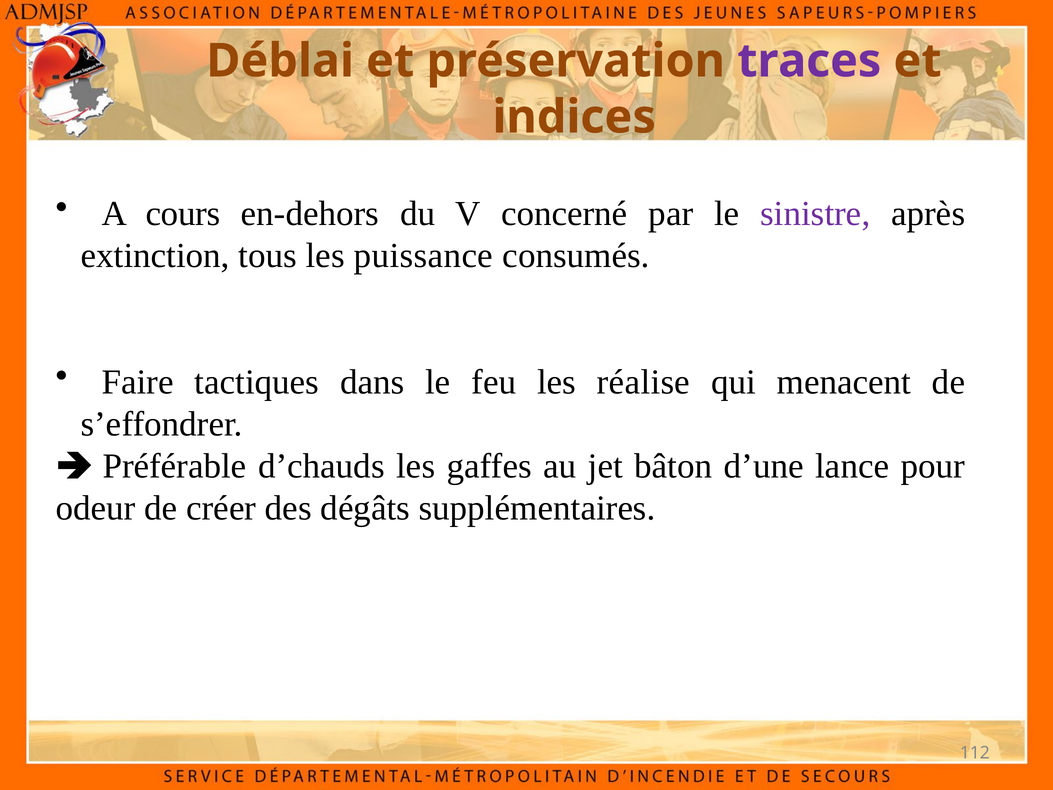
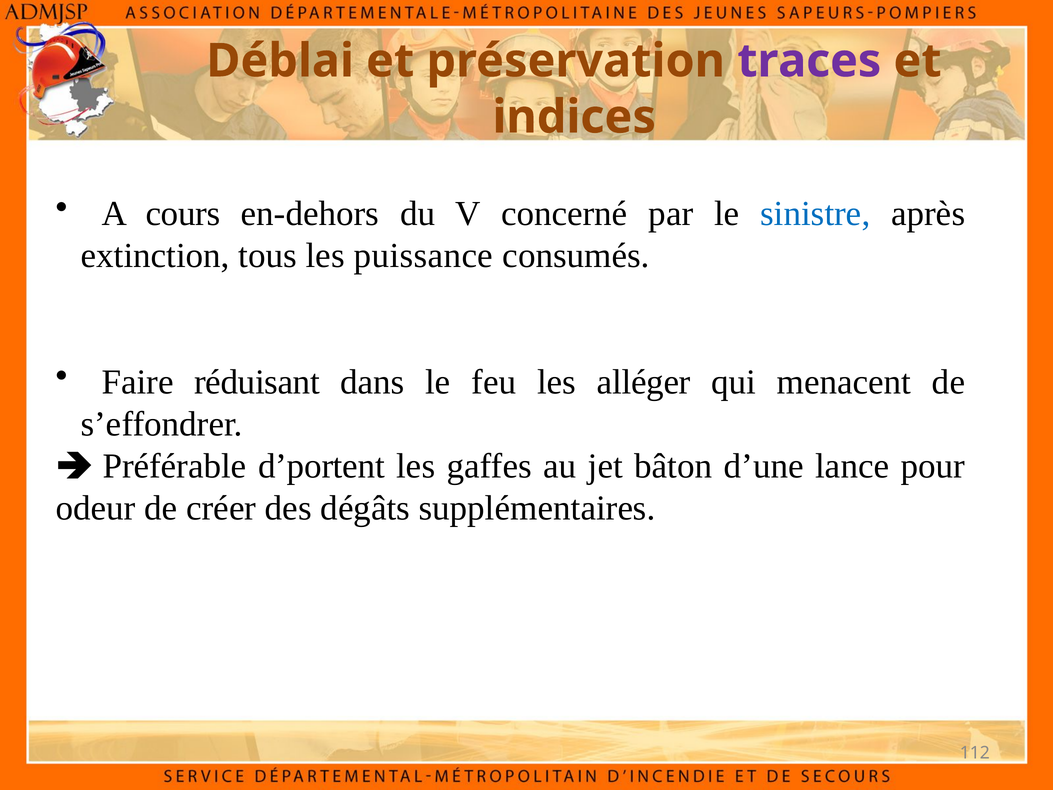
sinistre colour: purple -> blue
tactiques: tactiques -> réduisant
réalise: réalise -> alléger
d’chauds: d’chauds -> d’portent
